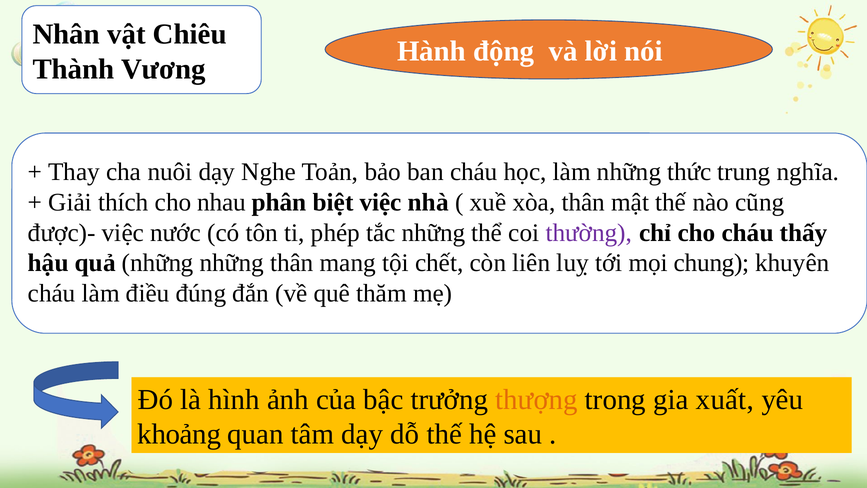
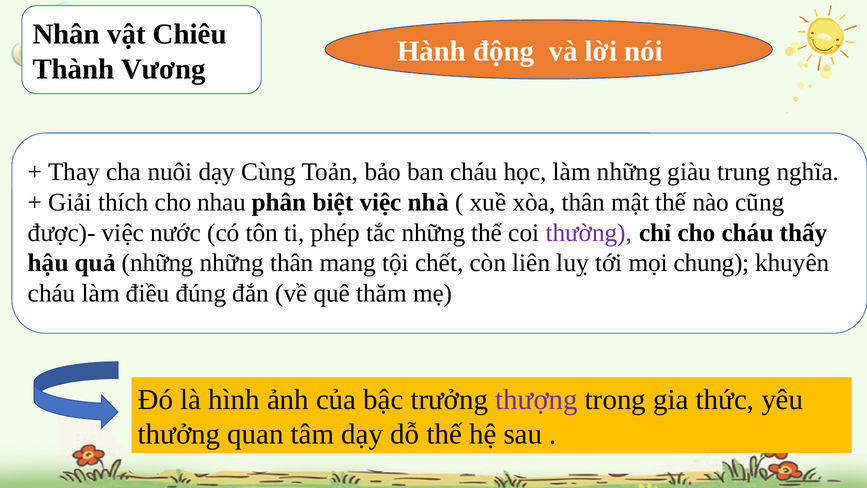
Nghe: Nghe -> Cùng
thức: thức -> giàu
thượng colour: orange -> purple
xuất: xuất -> thức
khoảng: khoảng -> thưởng
